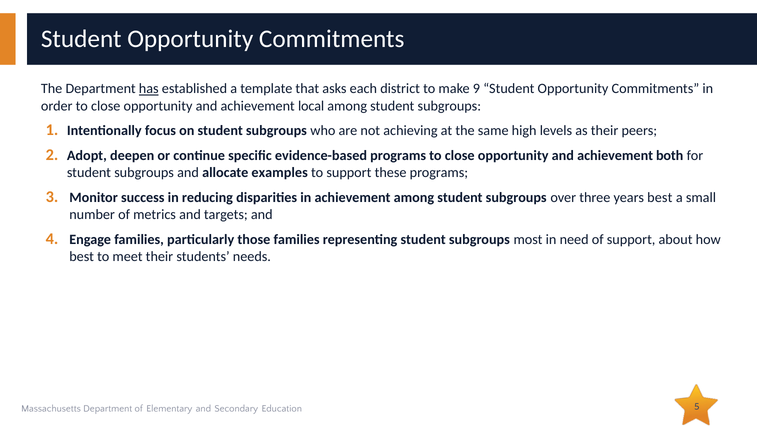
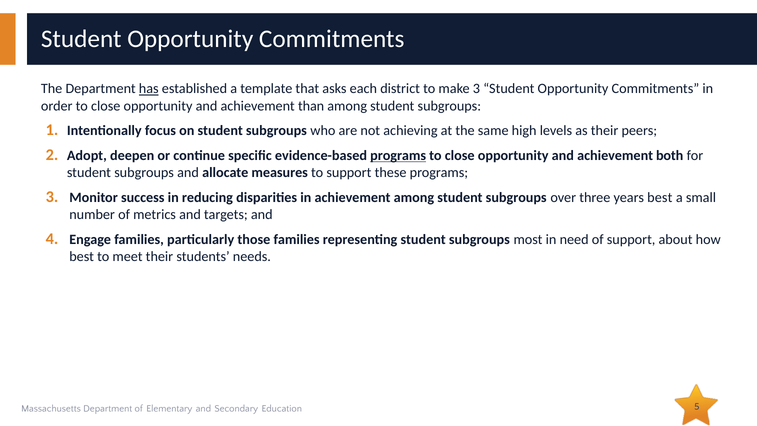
make 9: 9 -> 3
local: local -> than
programs at (398, 156) underline: none -> present
examples: examples -> measures
